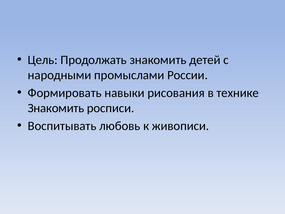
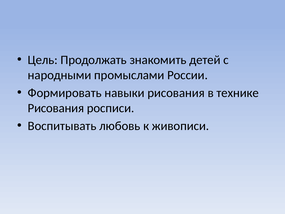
Знакомить at (56, 108): Знакомить -> Рисования
